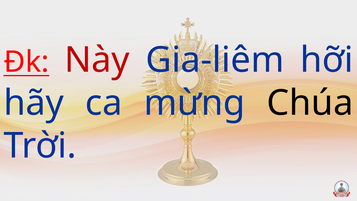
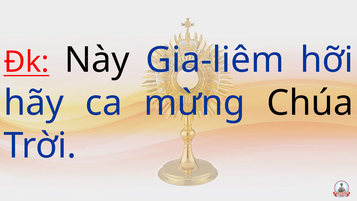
Này colour: red -> black
